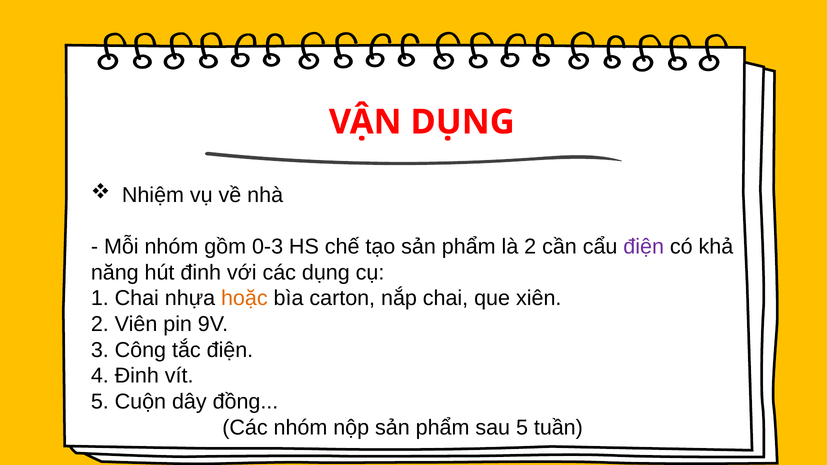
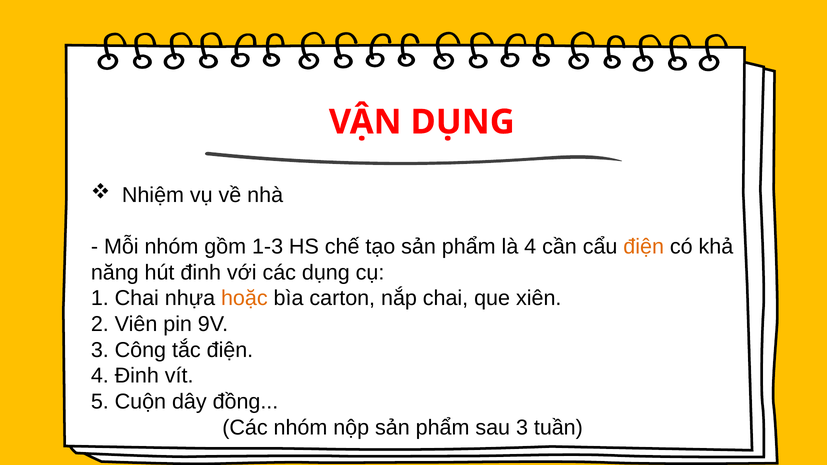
0-3: 0-3 -> 1-3
là 2: 2 -> 4
điện at (644, 247) colour: purple -> orange
sau 5: 5 -> 3
